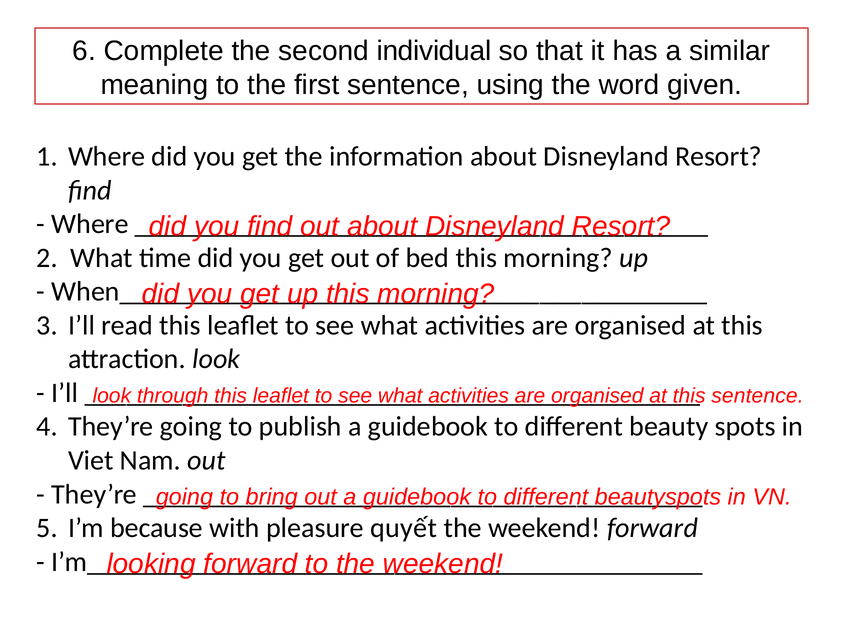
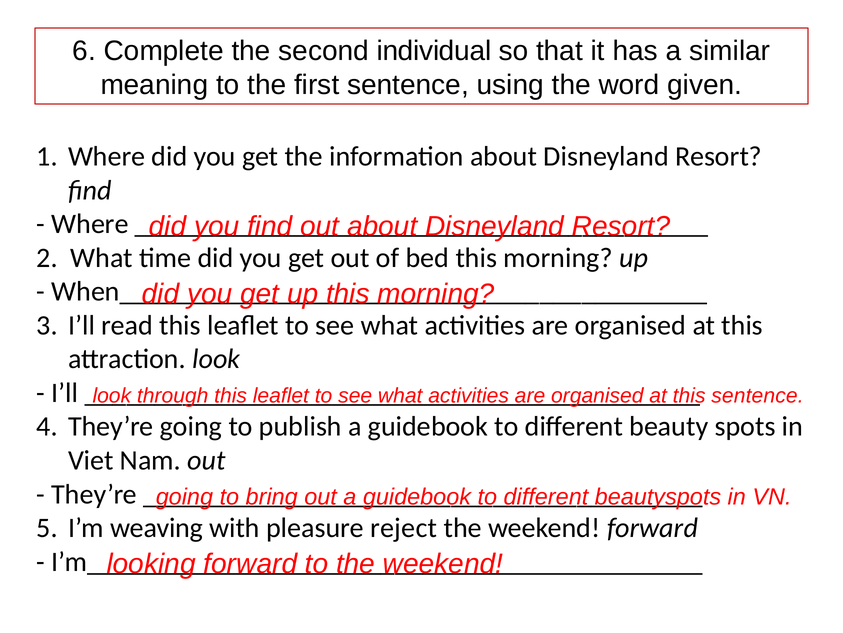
because: because -> weaving
quyết: quyết -> reject
